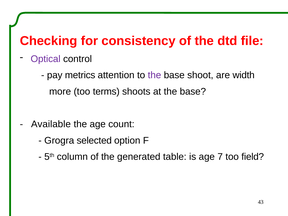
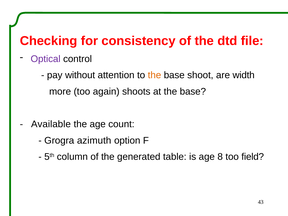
metrics: metrics -> without
the at (154, 75) colour: purple -> orange
terms: terms -> again
selected: selected -> azimuth
7: 7 -> 8
